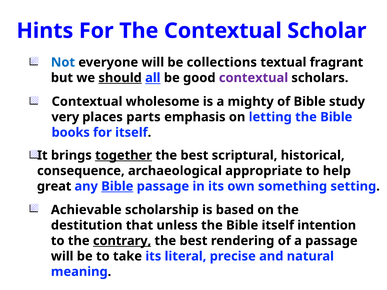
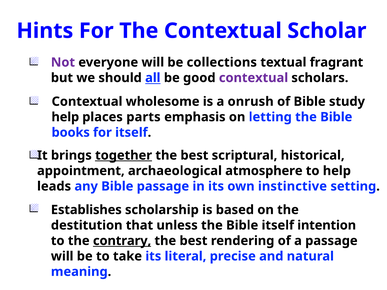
Not colour: blue -> purple
should underline: present -> none
mighty: mighty -> onrush
very at (65, 117): very -> help
consequence: consequence -> appointment
appropriate: appropriate -> atmosphere
great: great -> leads
Bible at (117, 186) underline: present -> none
something: something -> instinctive
Achievable: Achievable -> Establishes
